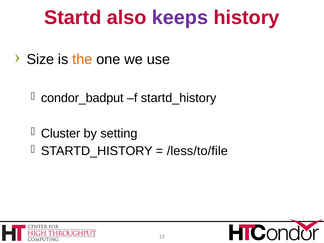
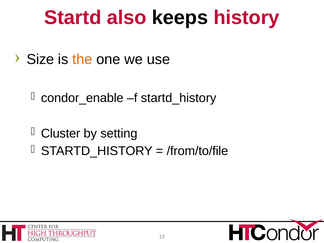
keeps colour: purple -> black
condor_badput: condor_badput -> condor_enable
/less/to/file: /less/to/file -> /from/to/file
